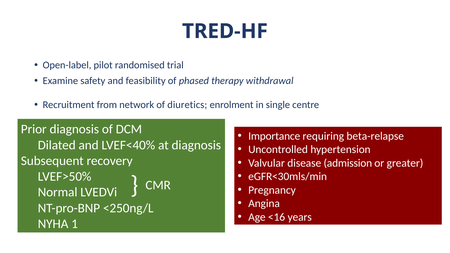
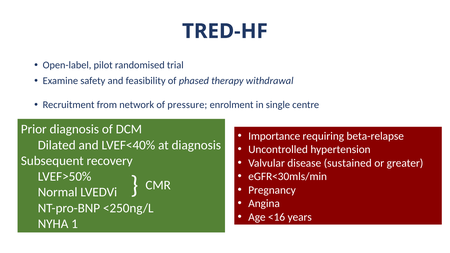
diuretics: diuretics -> pressure
admission: admission -> sustained
